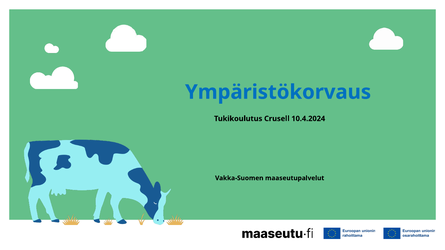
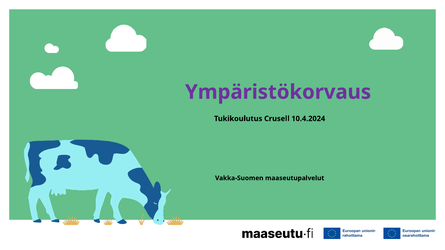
Ympäristökorvaus colour: blue -> purple
